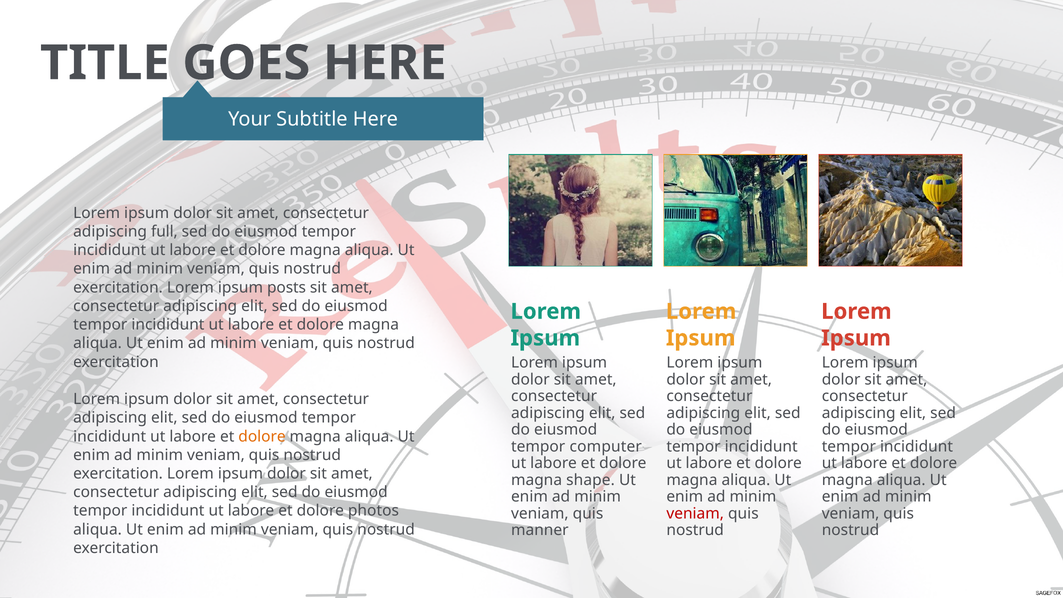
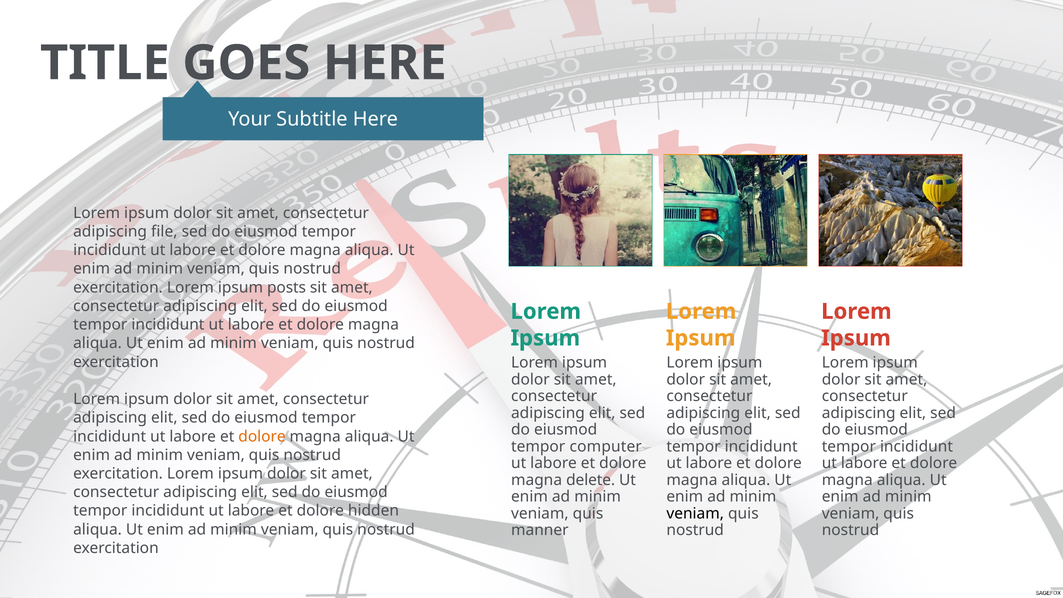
full: full -> file
shape: shape -> delete
photos: photos -> hidden
veniam at (695, 514) colour: red -> black
